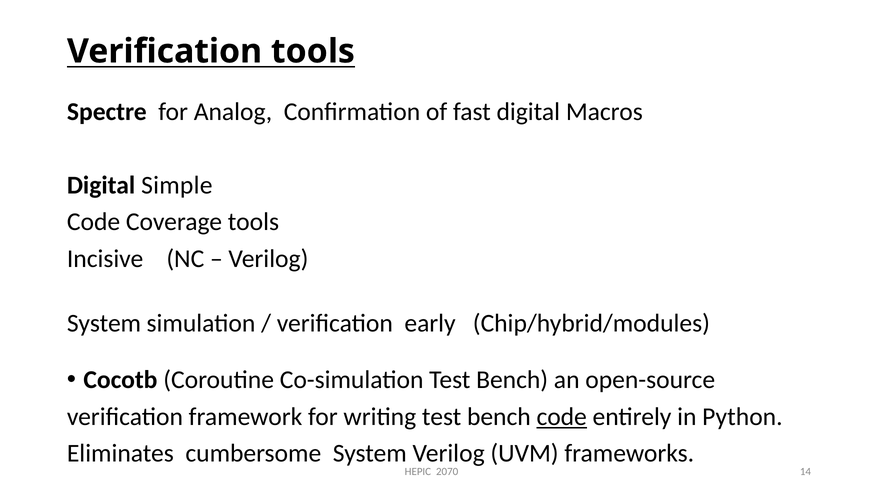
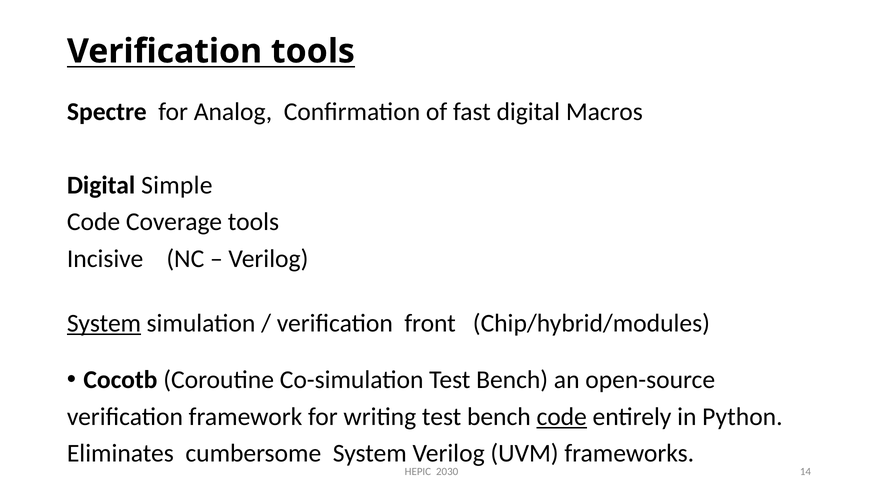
System at (104, 323) underline: none -> present
early: early -> front
2070: 2070 -> 2030
